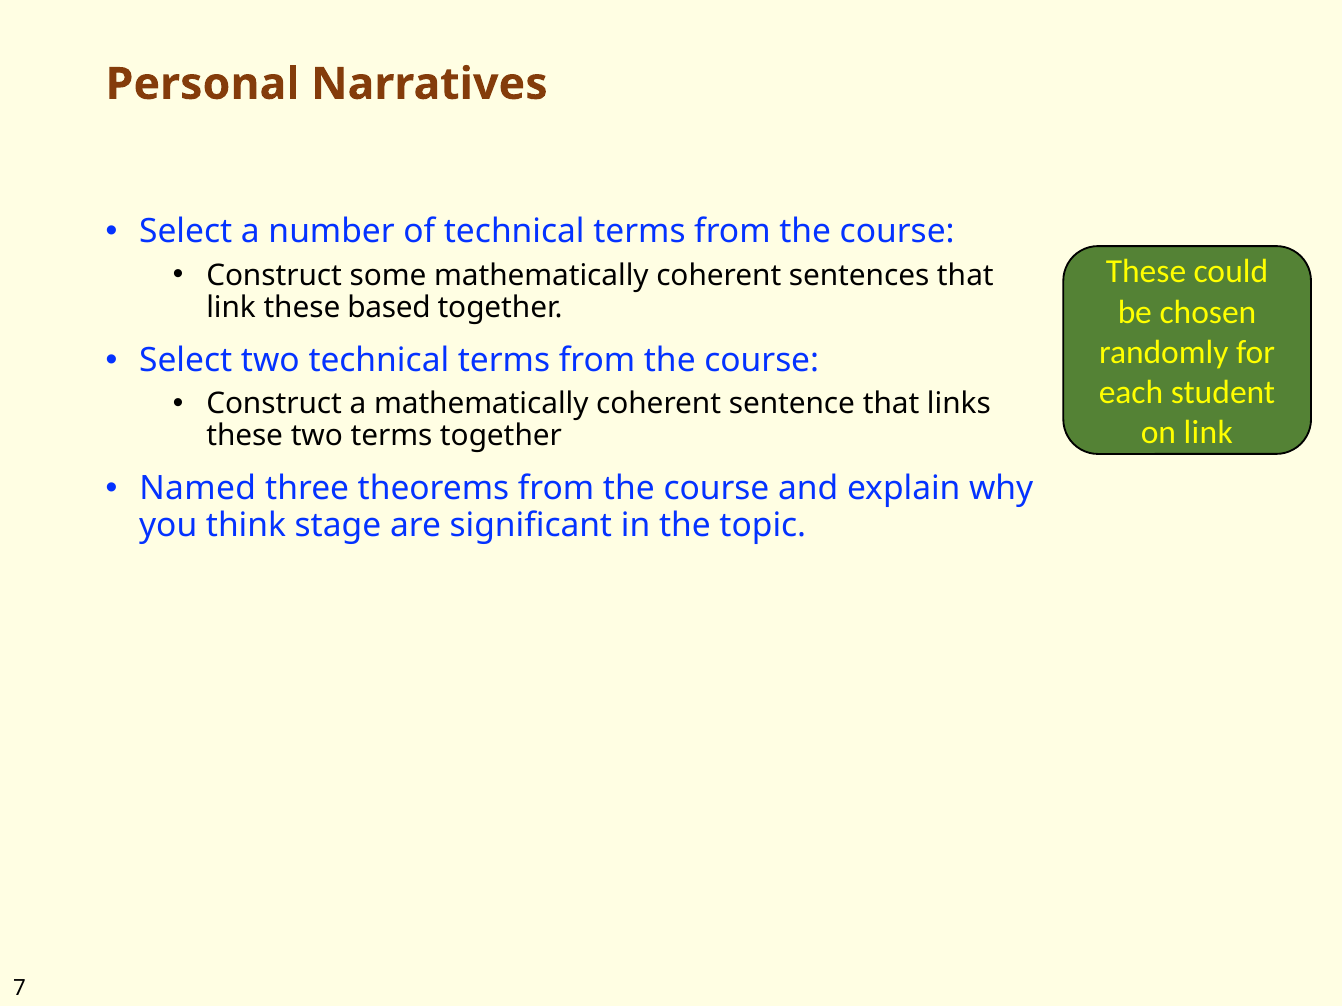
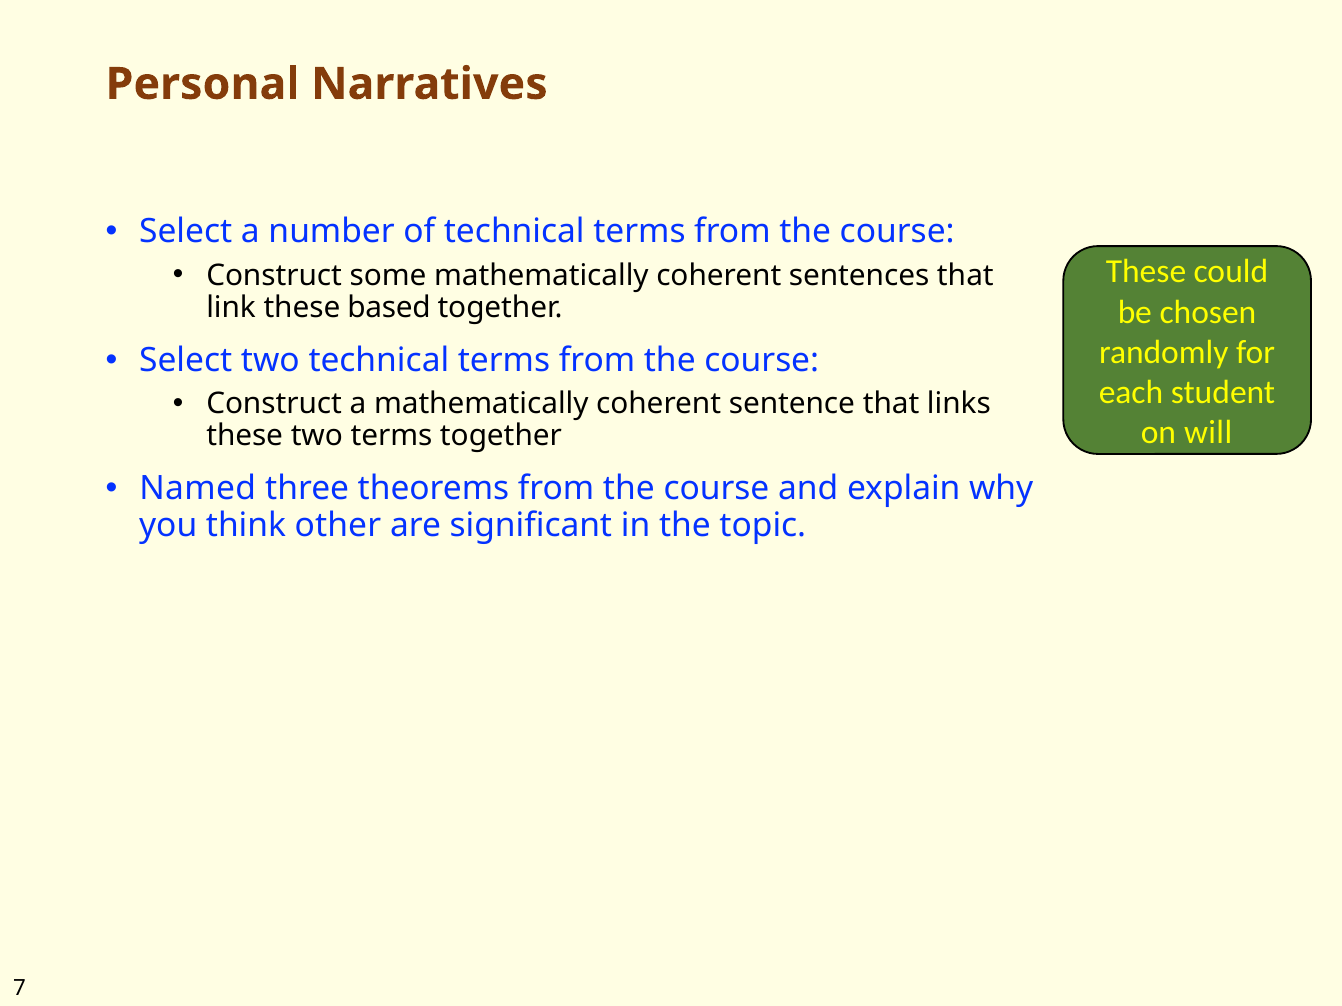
on link: link -> will
stage: stage -> other
